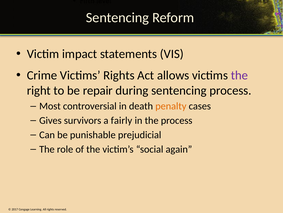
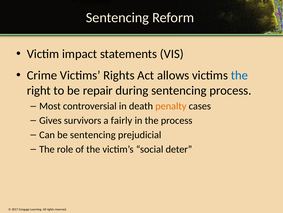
the at (239, 75) colour: purple -> blue
be punishable: punishable -> sentencing
again: again -> deter
